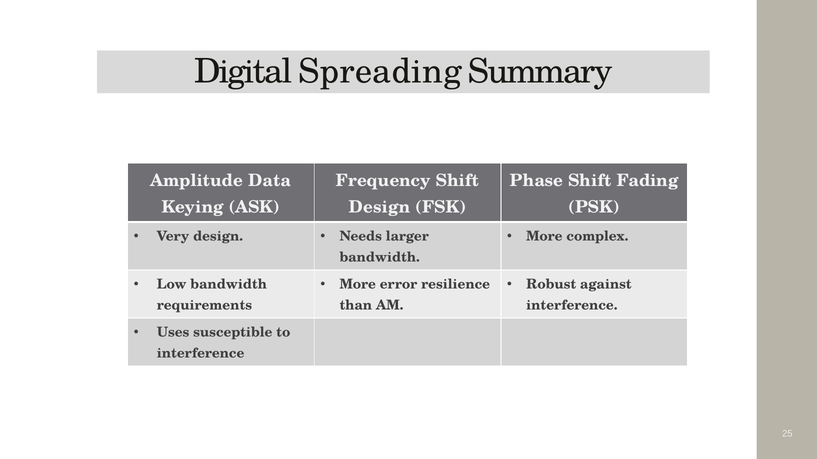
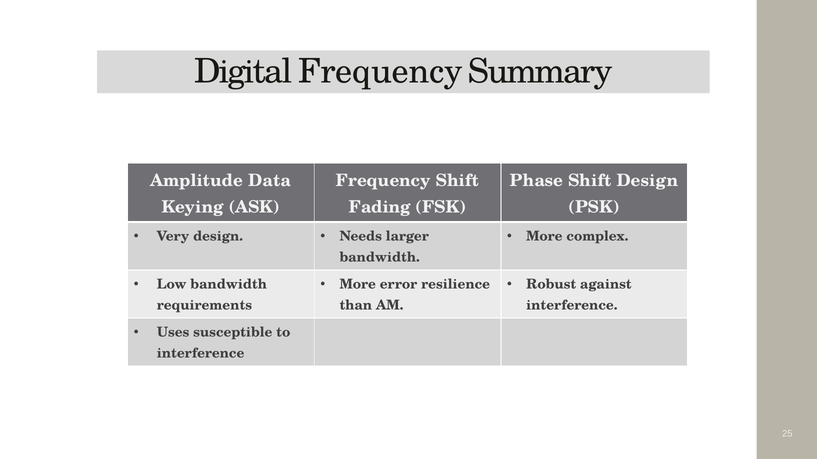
Digital Spreading: Spreading -> Frequency
Shift Fading: Fading -> Design
Design at (380, 207): Design -> Fading
